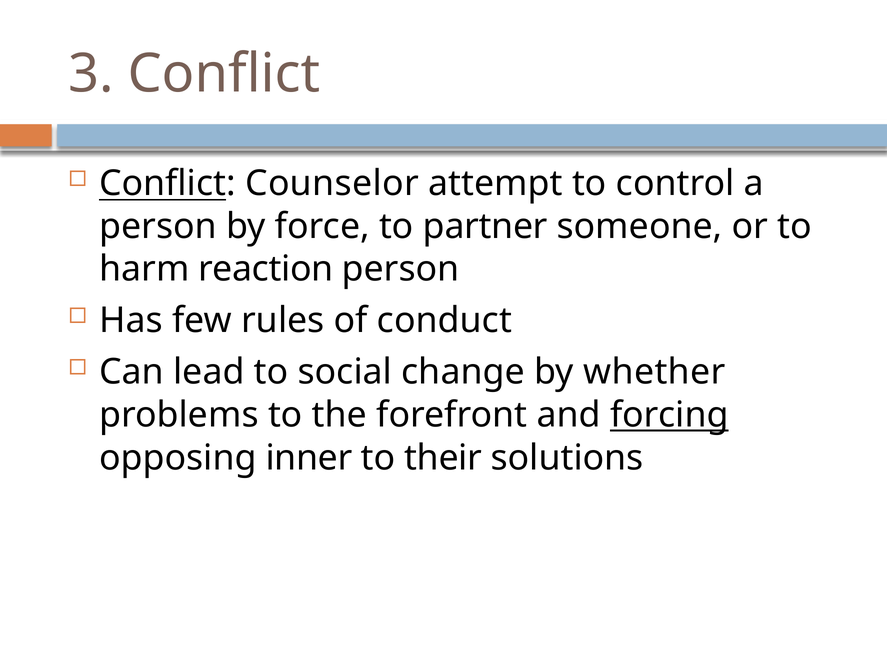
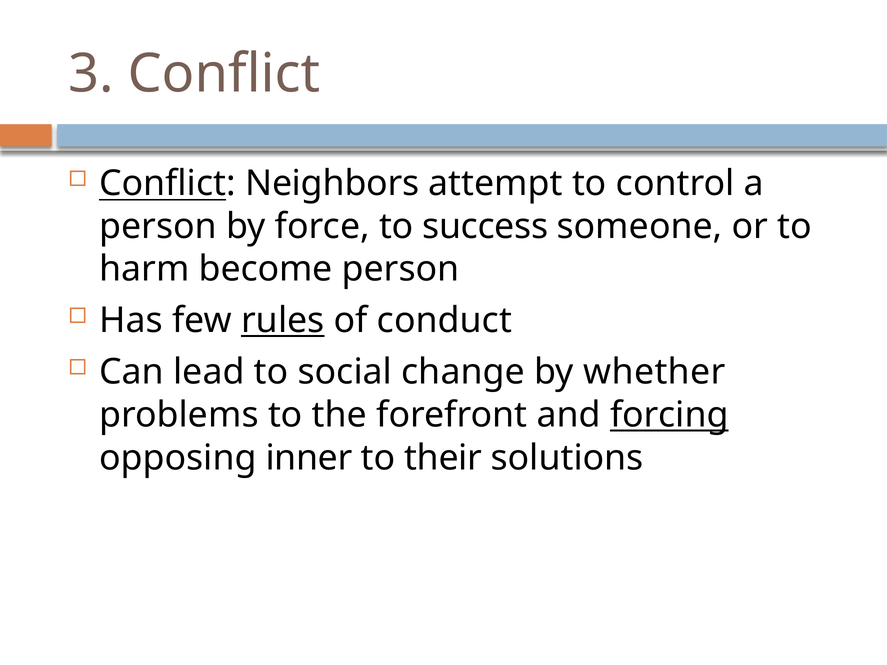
Counselor: Counselor -> Neighbors
partner: partner -> success
reaction: reaction -> become
rules underline: none -> present
